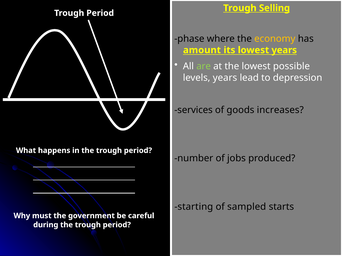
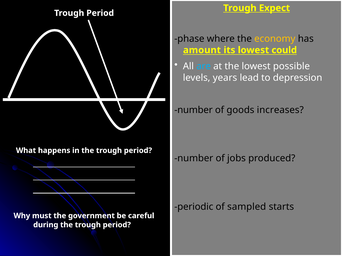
Selling: Selling -> Expect
lowest years: years -> could
are colour: light green -> light blue
services at (194, 110): services -> number
starting: starting -> periodic
